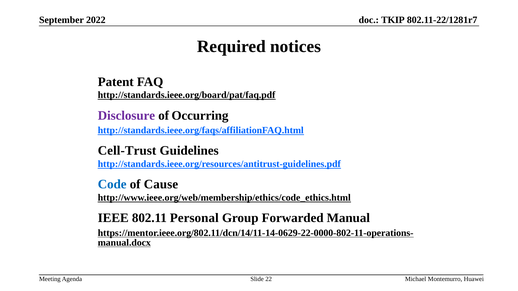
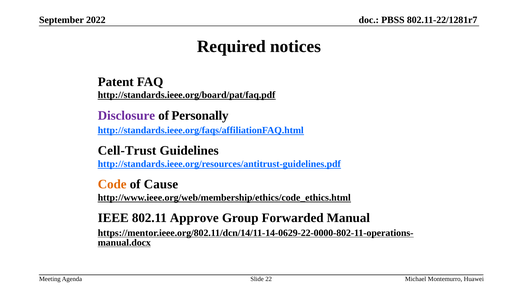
TKIP: TKIP -> PBSS
Occurring: Occurring -> Personally
Code colour: blue -> orange
Personal: Personal -> Approve
